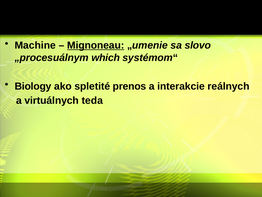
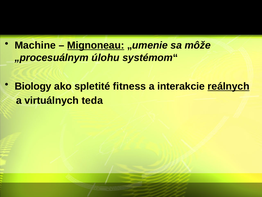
slovo: slovo -> môže
which: which -> úlohu
prenos: prenos -> fitness
reálnych underline: none -> present
